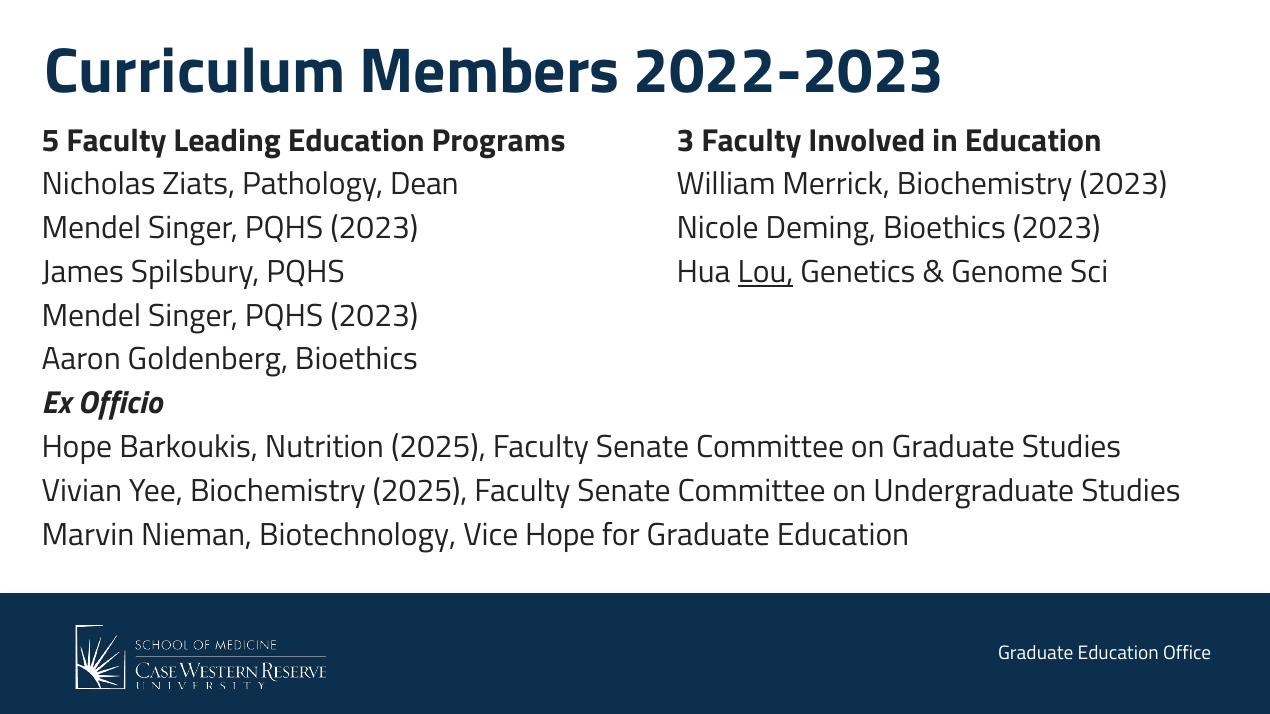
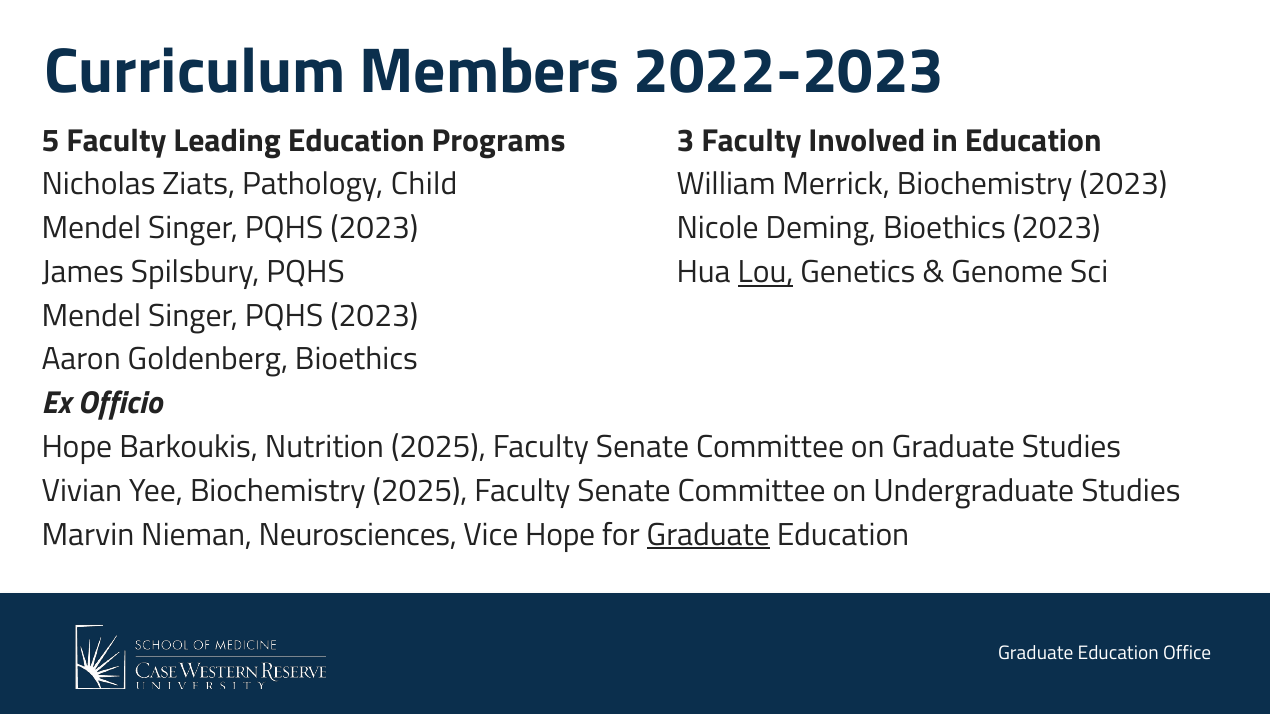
Dean: Dean -> Child
Biotechnology: Biotechnology -> Neurosciences
Graduate at (708, 535) underline: none -> present
